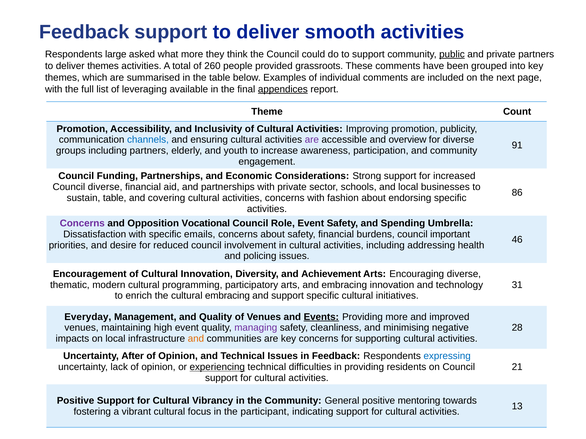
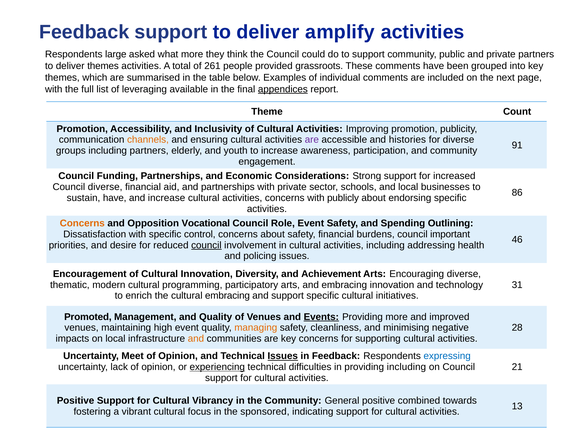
smooth: smooth -> amplify
public underline: present -> none
260: 260 -> 261
channels colour: blue -> orange
overview: overview -> histories
sustain table: table -> have
and covering: covering -> increase
fashion: fashion -> publicly
Concerns at (82, 224) colour: purple -> orange
Umbrella: Umbrella -> Outlining
emails: emails -> control
council at (206, 245) underline: none -> present
Everyday: Everyday -> Promoted
managing colour: purple -> orange
After: After -> Meet
Issues at (283, 356) underline: none -> present
providing residents: residents -> including
mentoring: mentoring -> combined
participant: participant -> sponsored
